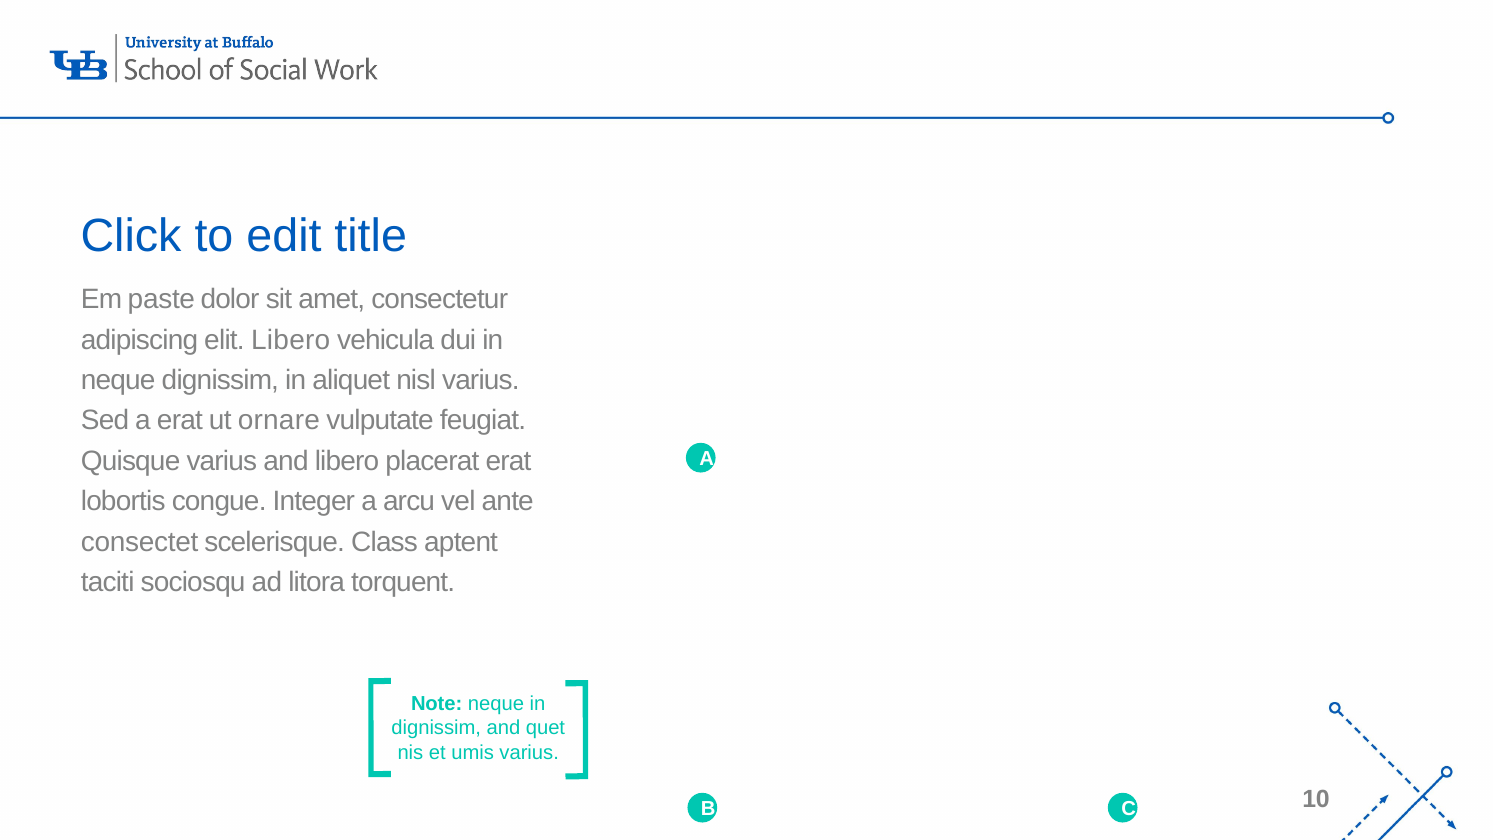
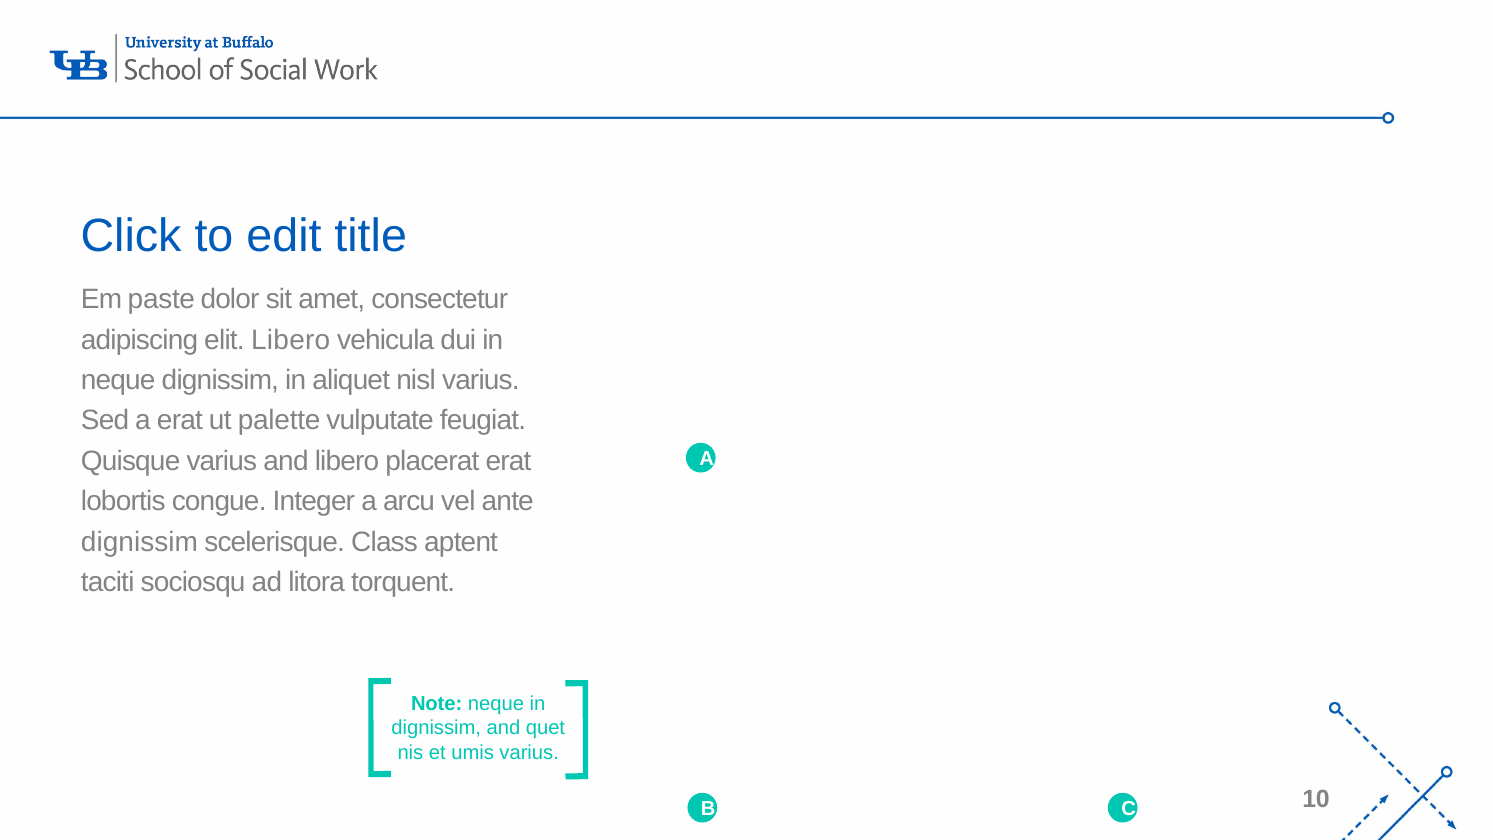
ornare: ornare -> palette
consectet at (140, 542): consectet -> dignissim
